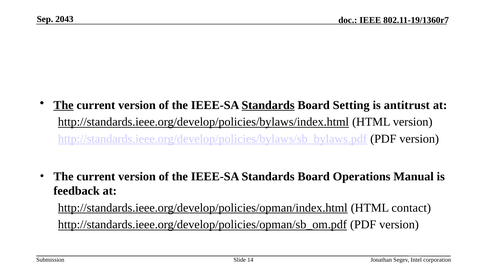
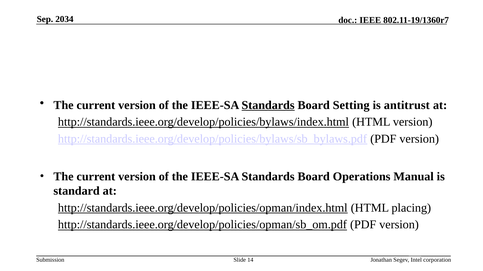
2043: 2043 -> 2034
The at (64, 105) underline: present -> none
feedback: feedback -> standard
contact: contact -> placing
